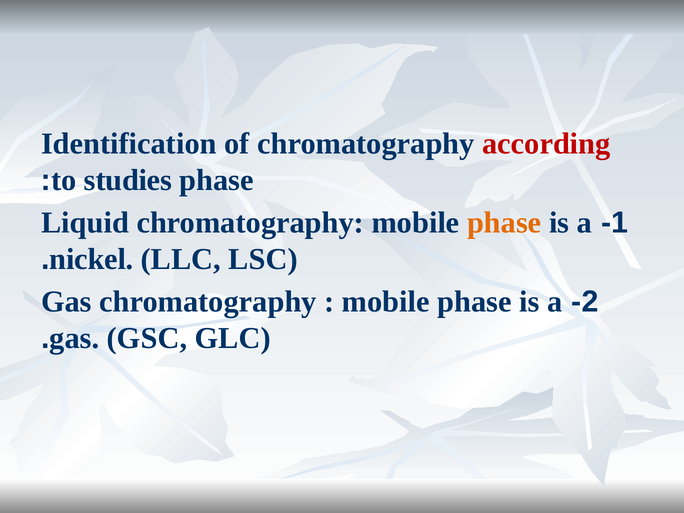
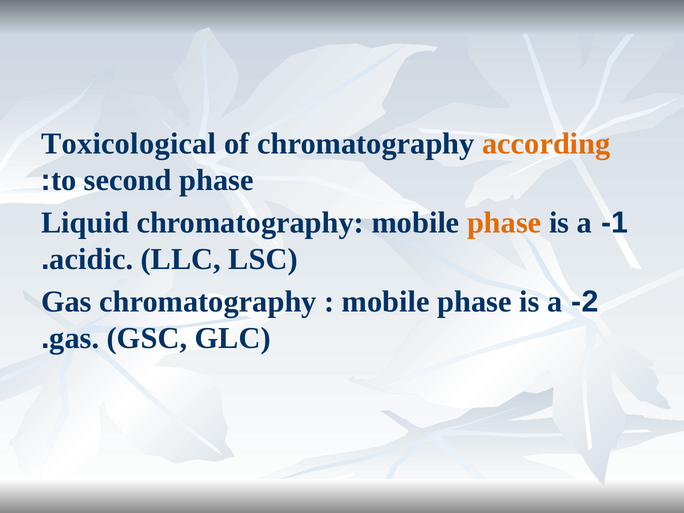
Identification: Identification -> Toxicological
according colour: red -> orange
studies: studies -> second
nickel: nickel -> acidic
